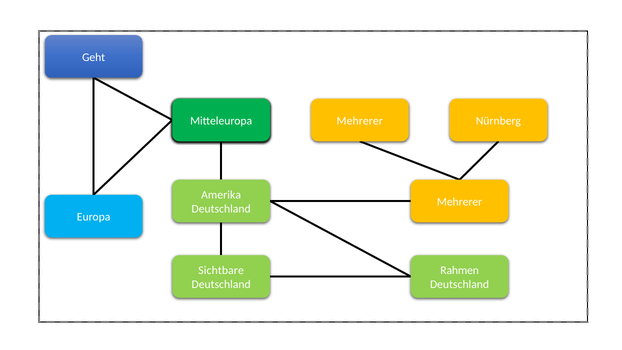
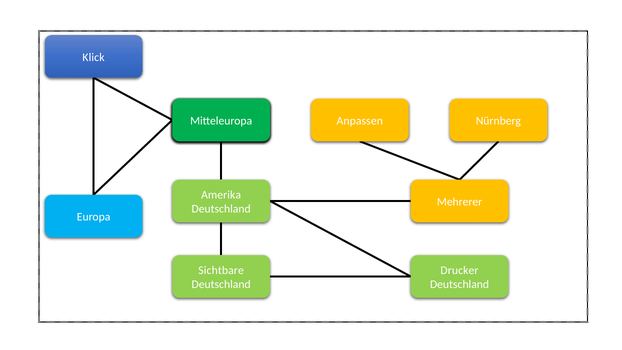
Geht: Geht -> Klick
Mehrerer at (360, 121): Mehrerer -> Anpassen
Rahmen: Rahmen -> Drucker
